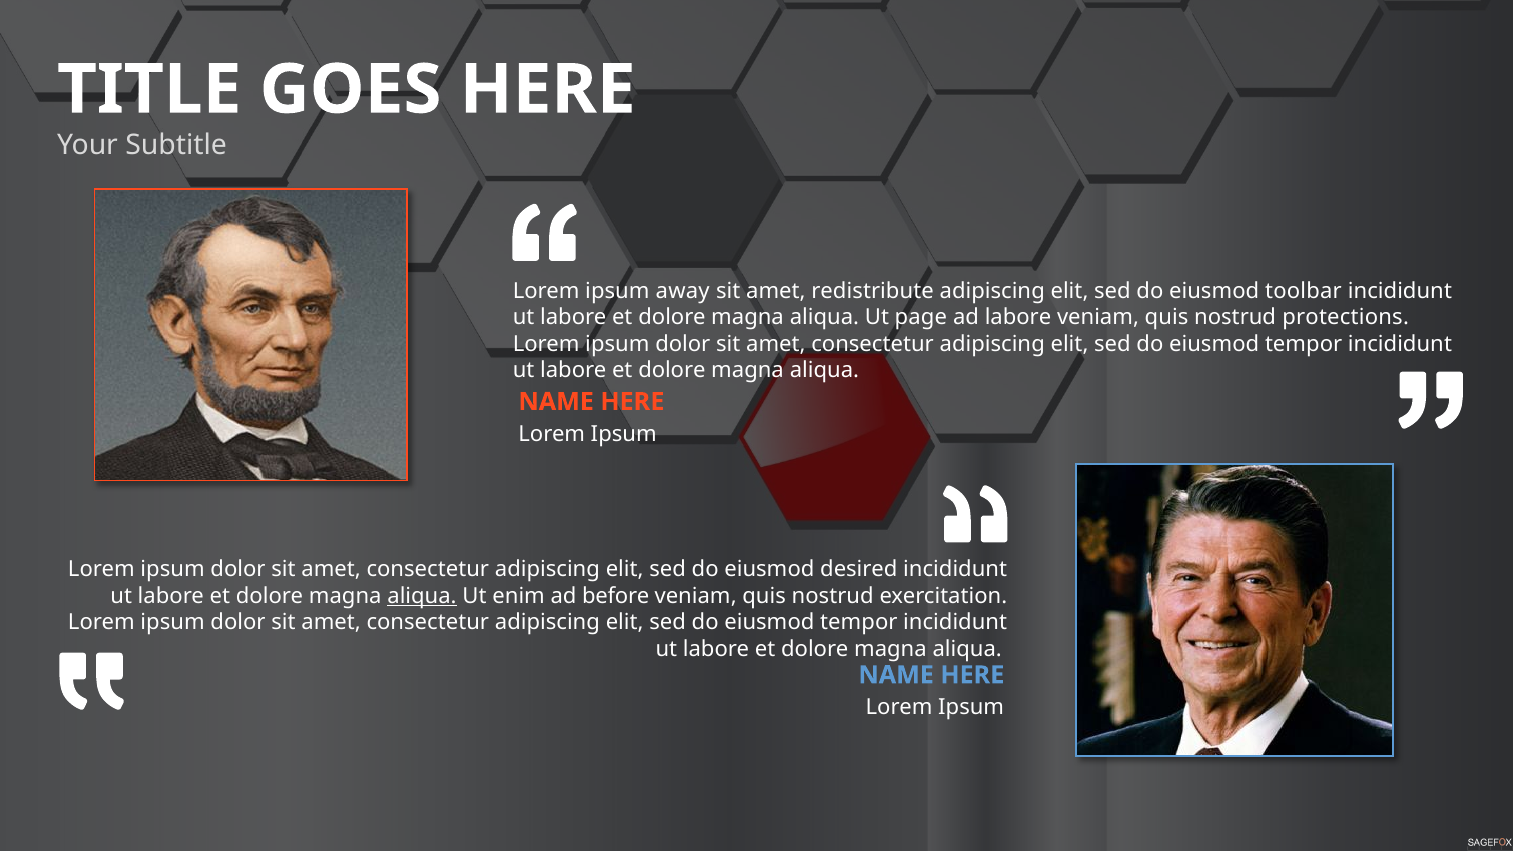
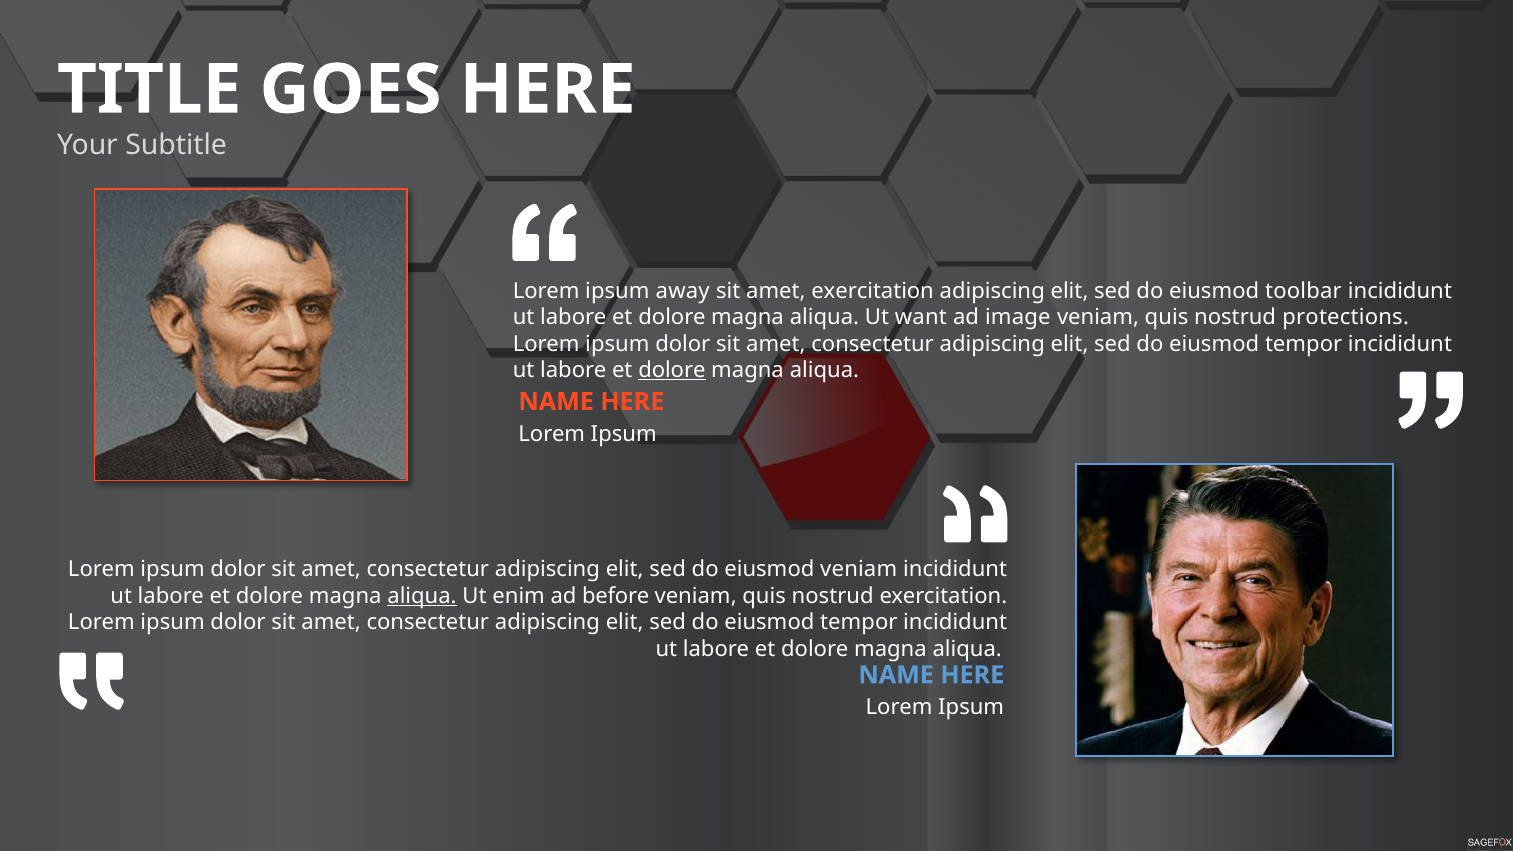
amet redistribute: redistribute -> exercitation
page: page -> want
ad labore: labore -> image
dolore at (672, 370) underline: none -> present
eiusmod desired: desired -> veniam
